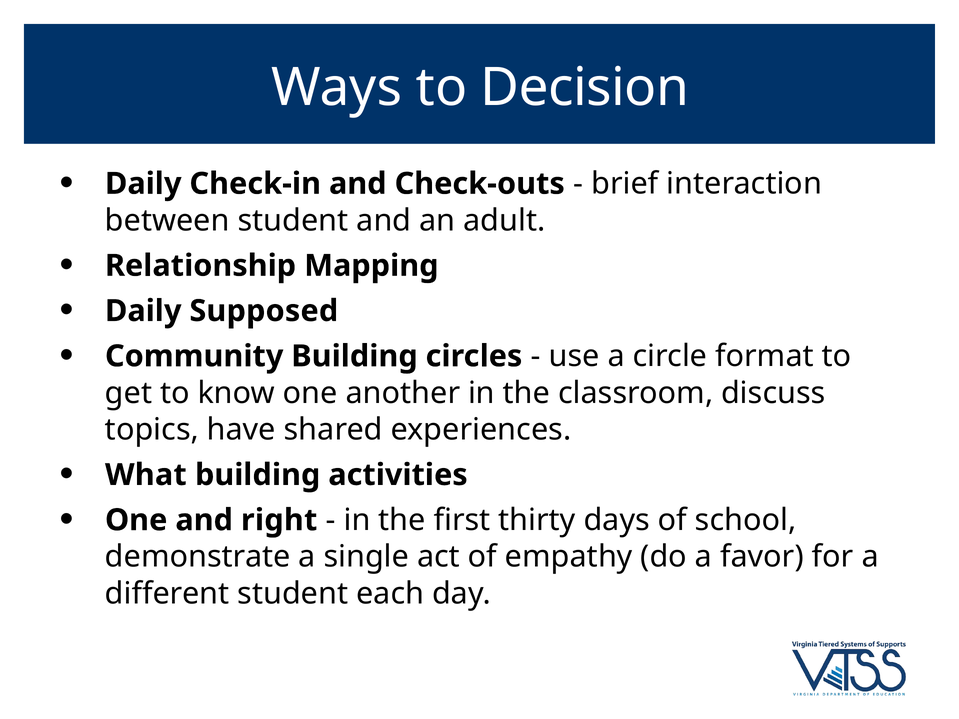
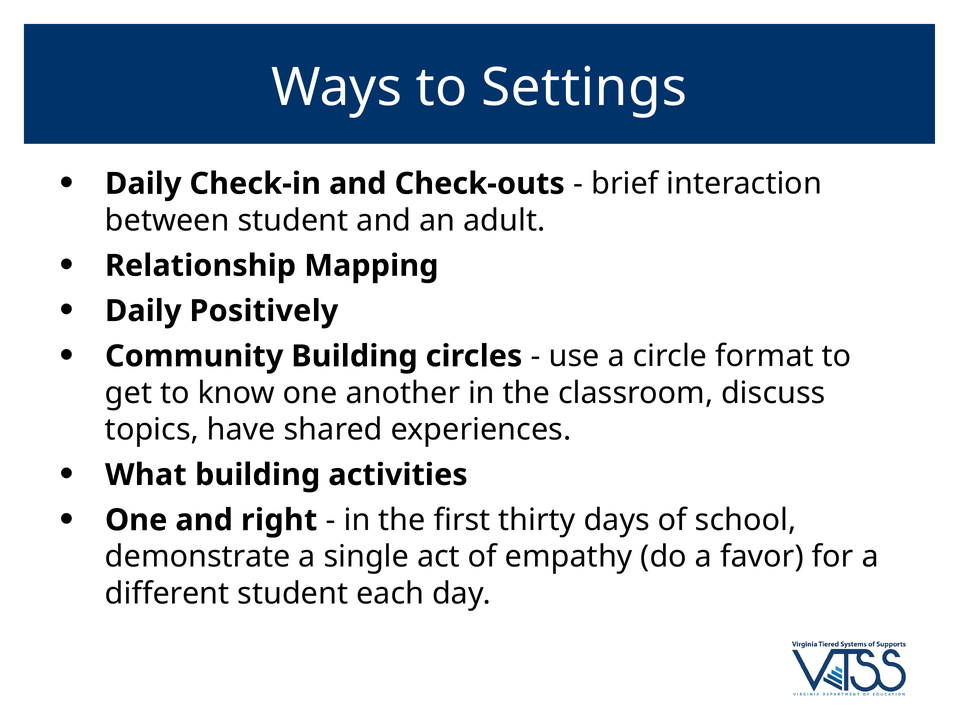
Decision: Decision -> Settings
Supposed: Supposed -> Positively
